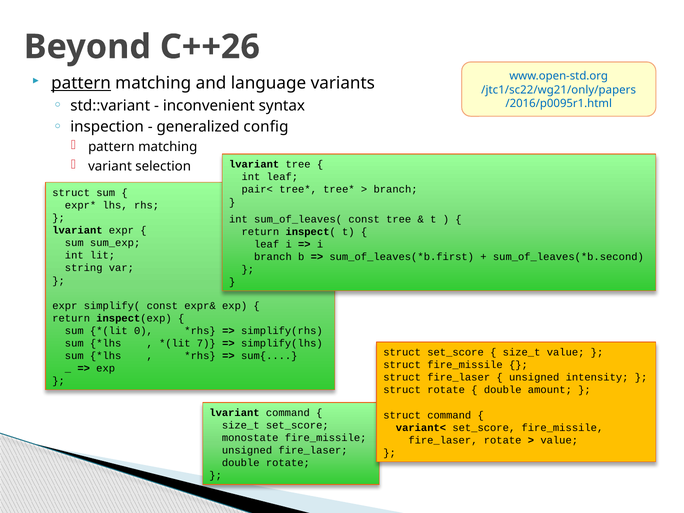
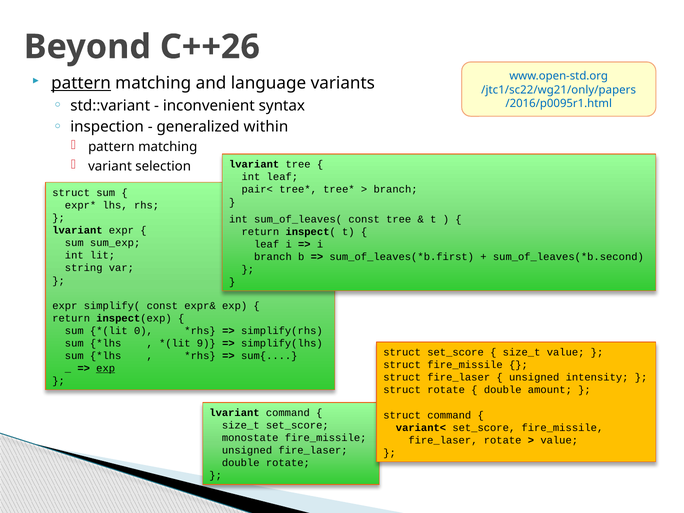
config: config -> within
7: 7 -> 9
exp at (106, 368) underline: none -> present
